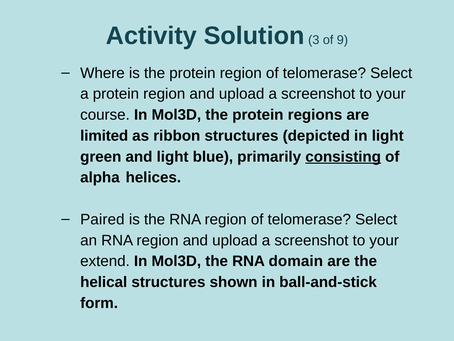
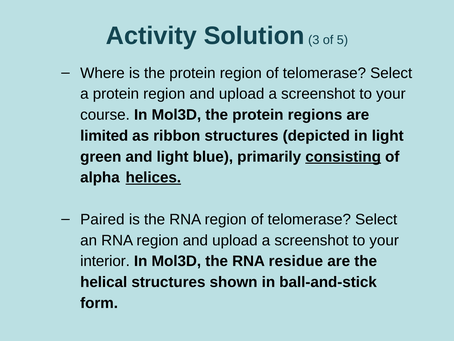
9: 9 -> 5
helices underline: none -> present
extend: extend -> interior
domain: domain -> residue
